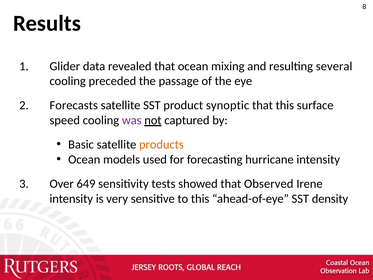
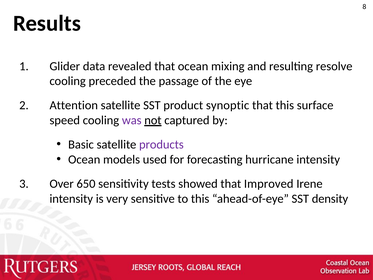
several: several -> resolve
Forecasts: Forecasts -> Attention
products colour: orange -> purple
649: 649 -> 650
Observed: Observed -> Improved
